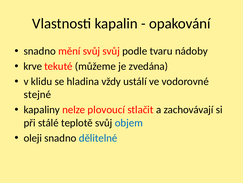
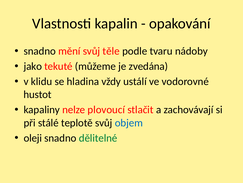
svůj svůj: svůj -> těle
krve: krve -> jako
stejné: stejné -> hustot
dělitelné colour: blue -> green
